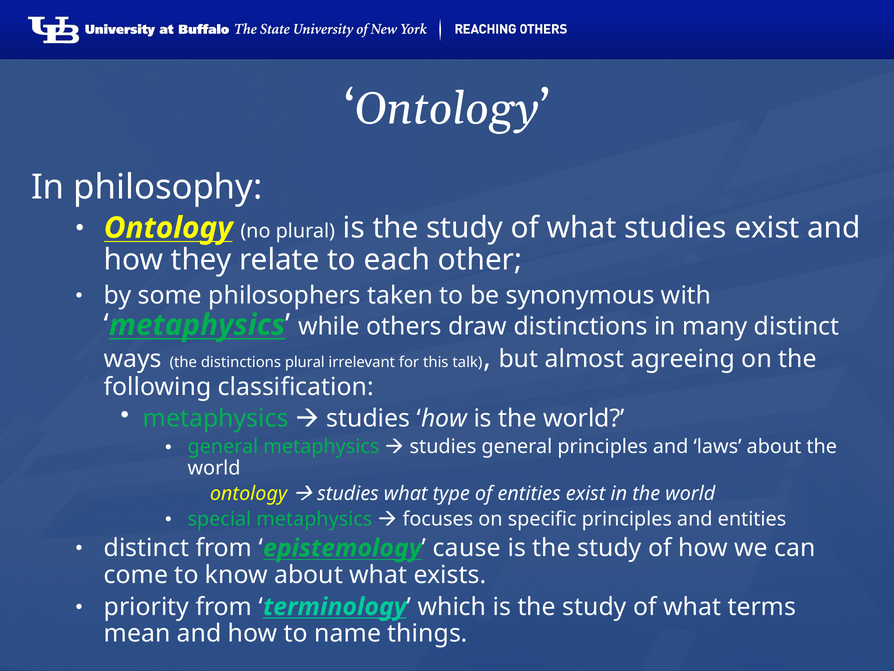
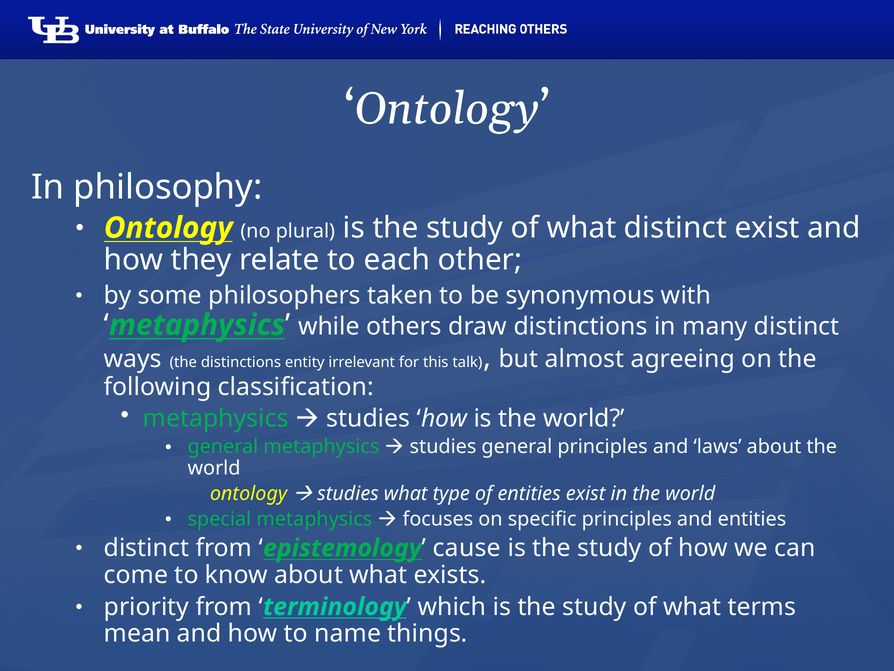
what studies: studies -> distinct
distinctions plural: plural -> entity
